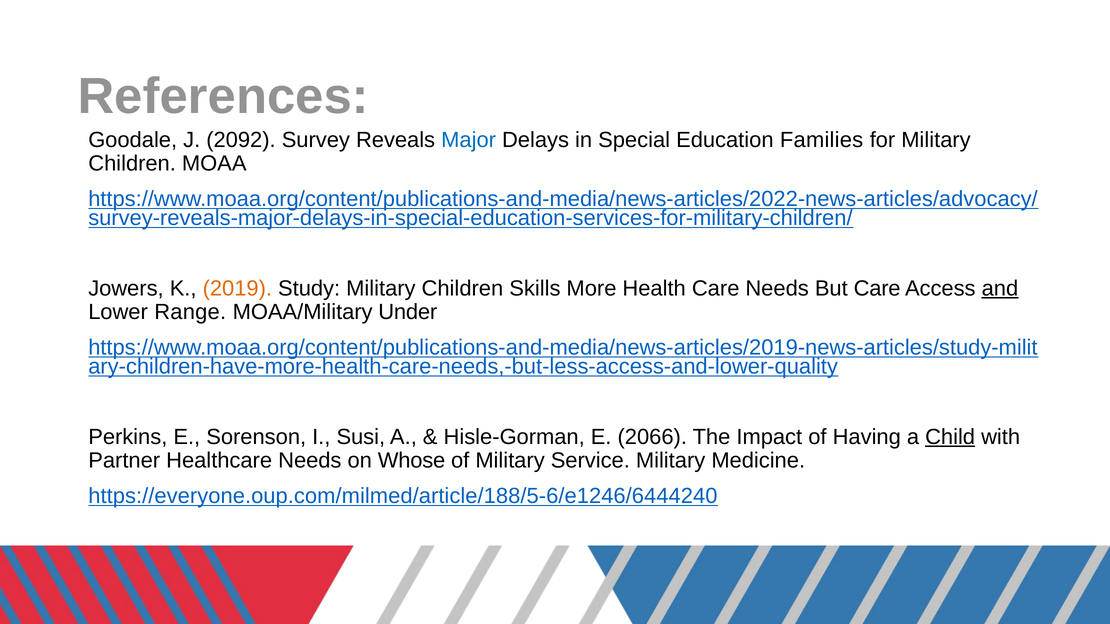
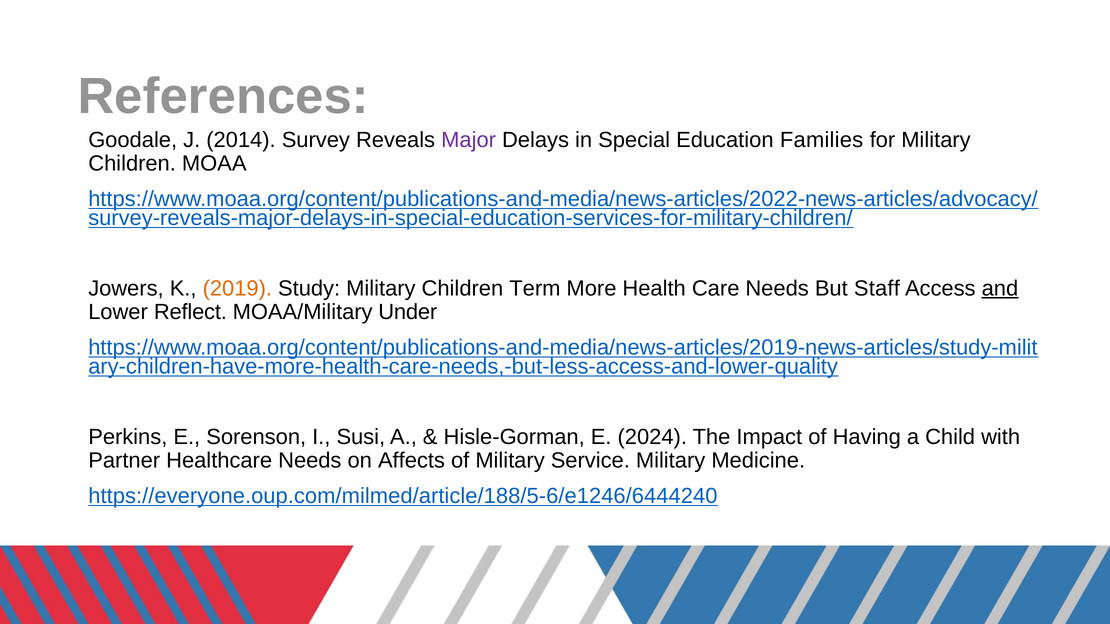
2092: 2092 -> 2014
Major colour: blue -> purple
Skills: Skills -> Term
But Care: Care -> Staff
Range: Range -> Reflect
2066: 2066 -> 2024
Child underline: present -> none
Whose: Whose -> Affects
